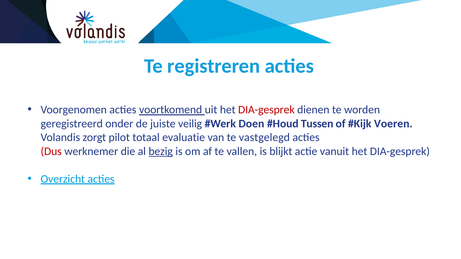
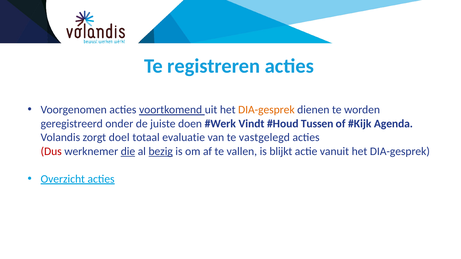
DIA-gesprek at (266, 110) colour: red -> orange
veilig: veilig -> doen
Doen: Doen -> Vindt
Voeren: Voeren -> Agenda
pilot: pilot -> doel
die underline: none -> present
